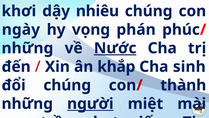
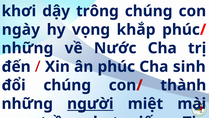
nhiêu: nhiêu -> trông
phán: phán -> khắp
Nước underline: present -> none
khắp: khắp -> phúc
